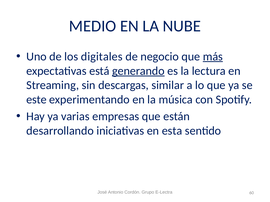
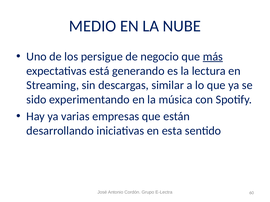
digitales: digitales -> persigue
generando underline: present -> none
este: este -> sido
